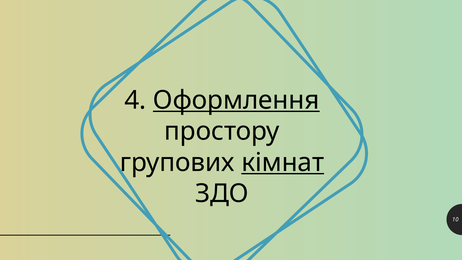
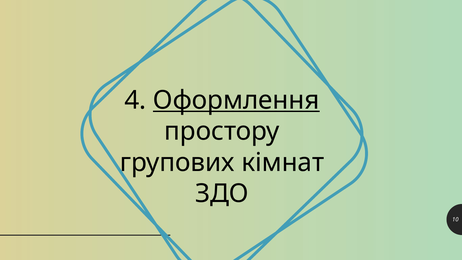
кімнат underline: present -> none
